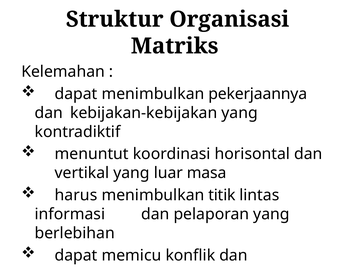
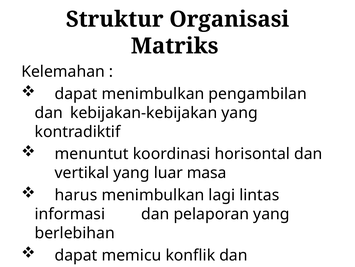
pekerjaannya: pekerjaannya -> pengambilan
titik: titik -> lagi
